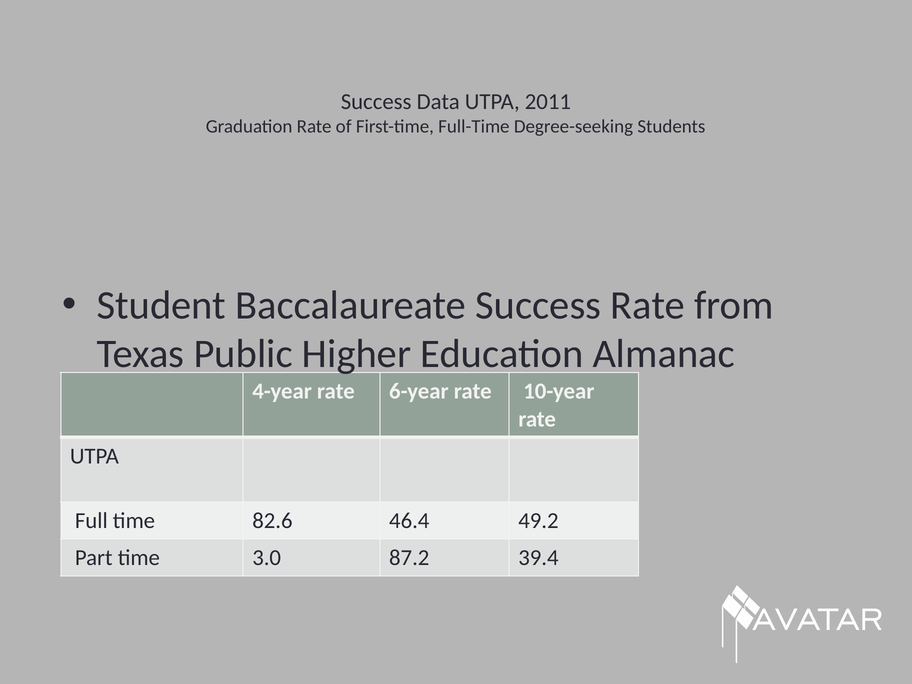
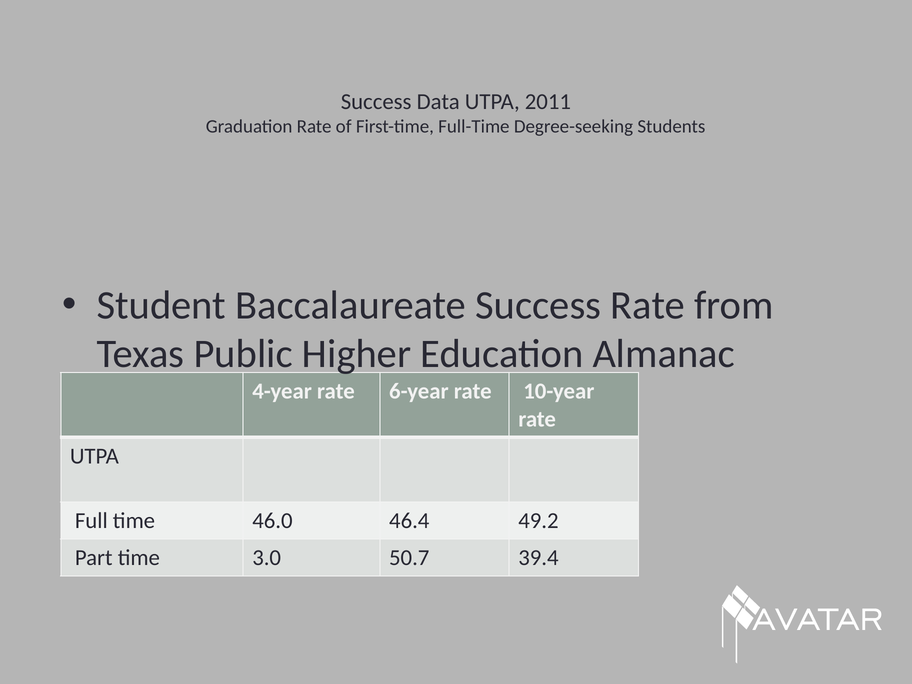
82.6: 82.6 -> 46.0
87.2: 87.2 -> 50.7
